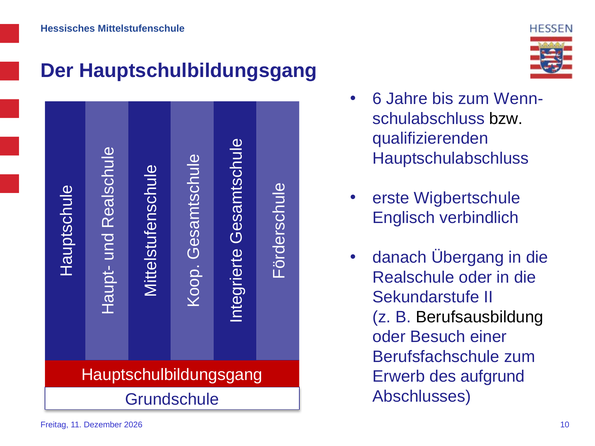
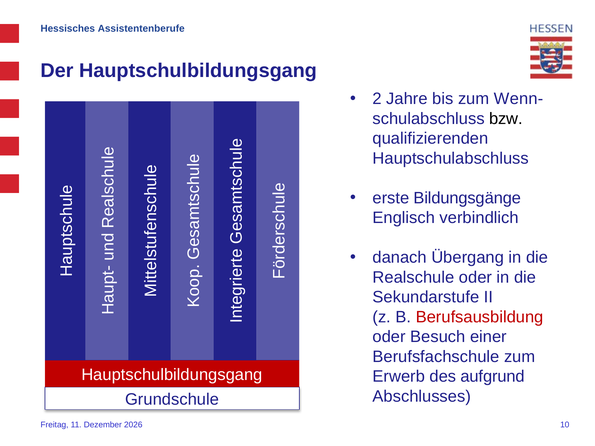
Mittelstufenschule: Mittelstufenschule -> Assistentenberufe
6: 6 -> 2
Wigbertschule: Wigbertschule -> Bildungsgänge
Berufsausbildung colour: black -> red
